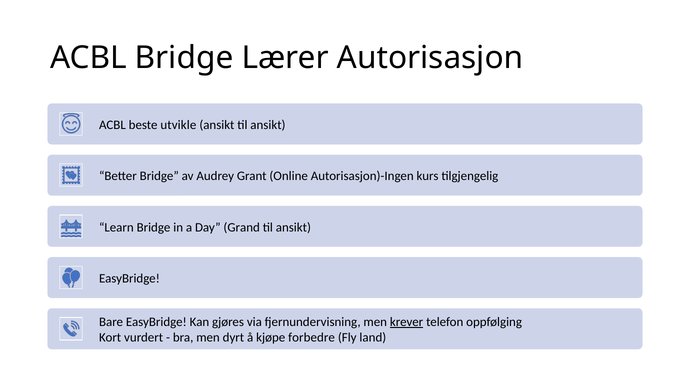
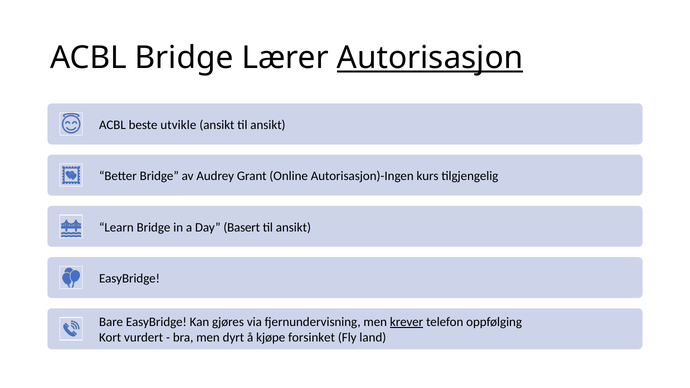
Autorisasjon underline: none -> present
Grand: Grand -> Basert
forbedre: forbedre -> forsinket
